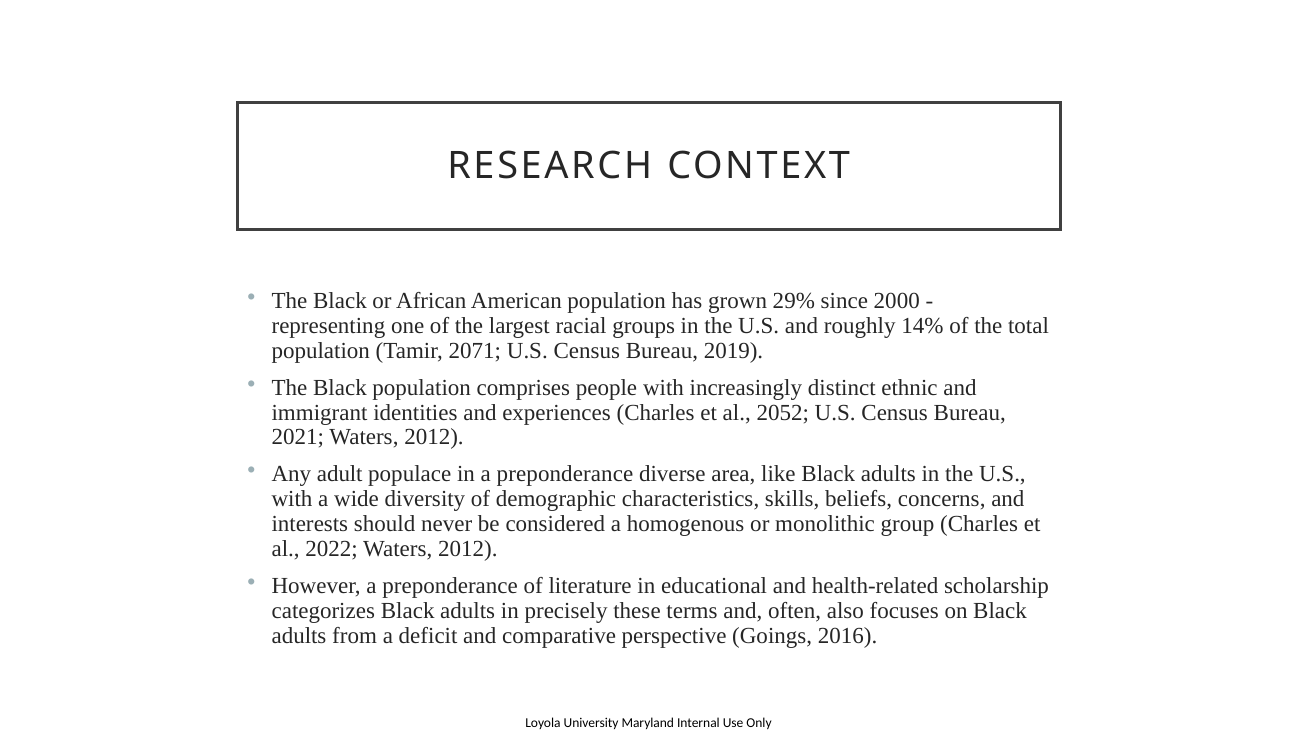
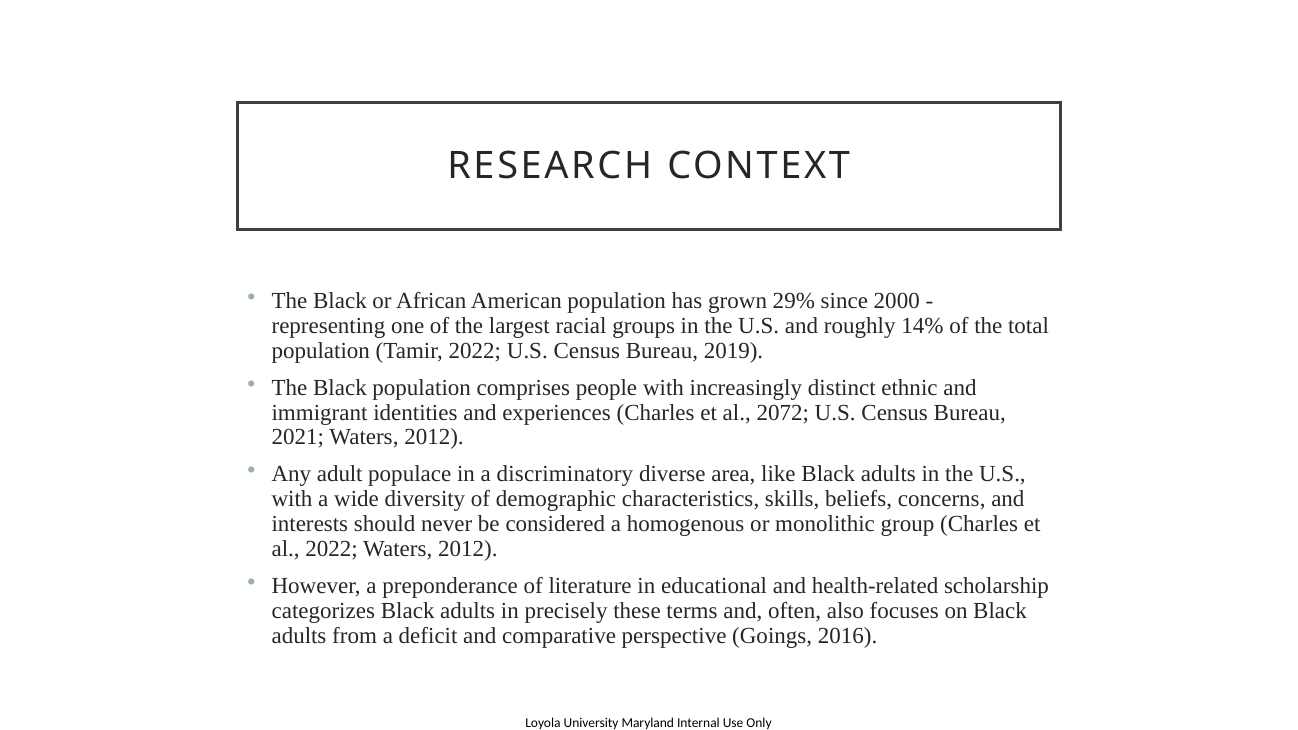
Tamir 2071: 2071 -> 2022
2052: 2052 -> 2072
in a preponderance: preponderance -> discriminatory
